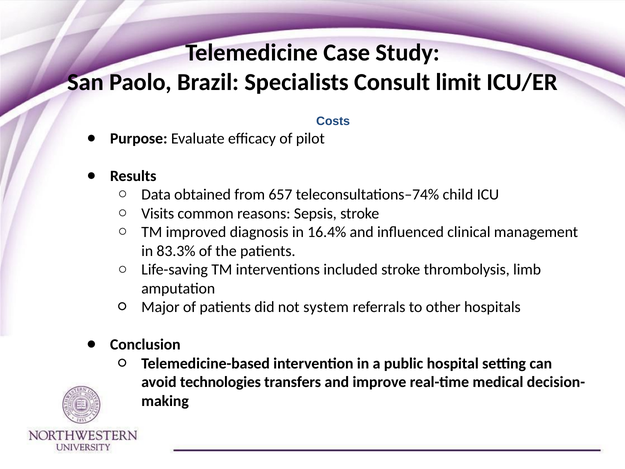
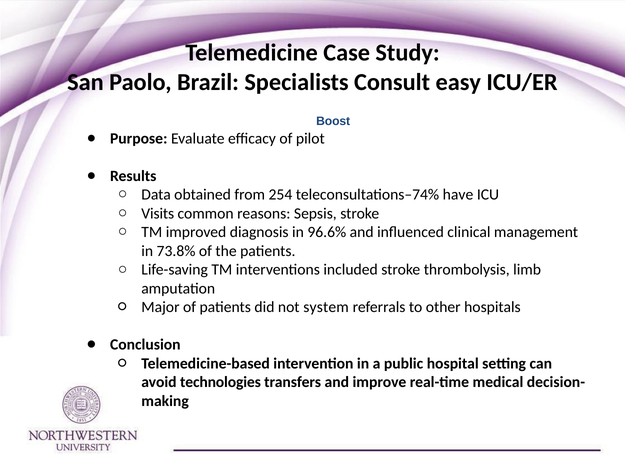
limit: limit -> easy
Costs: Costs -> Boost
657: 657 -> 254
child: child -> have
16.4%: 16.4% -> 96.6%
83.3%: 83.3% -> 73.8%
